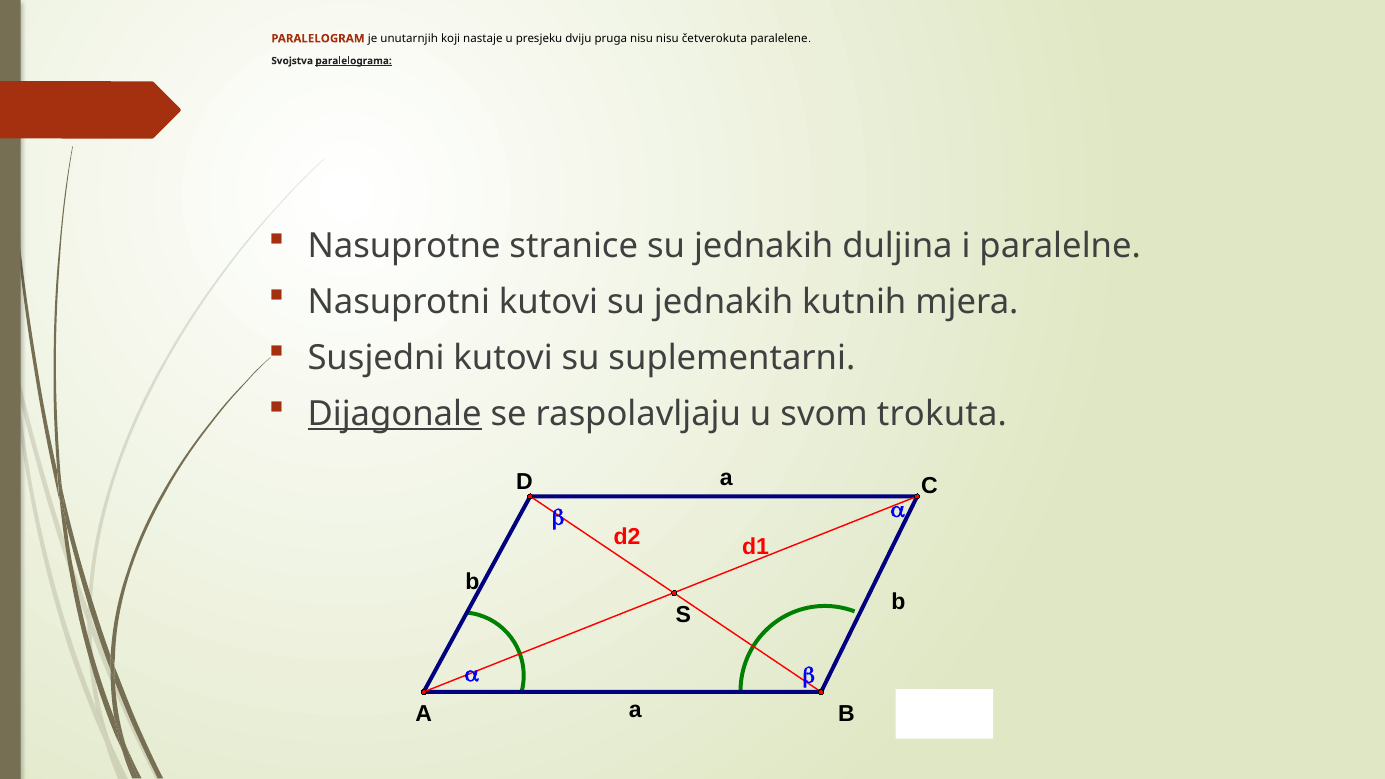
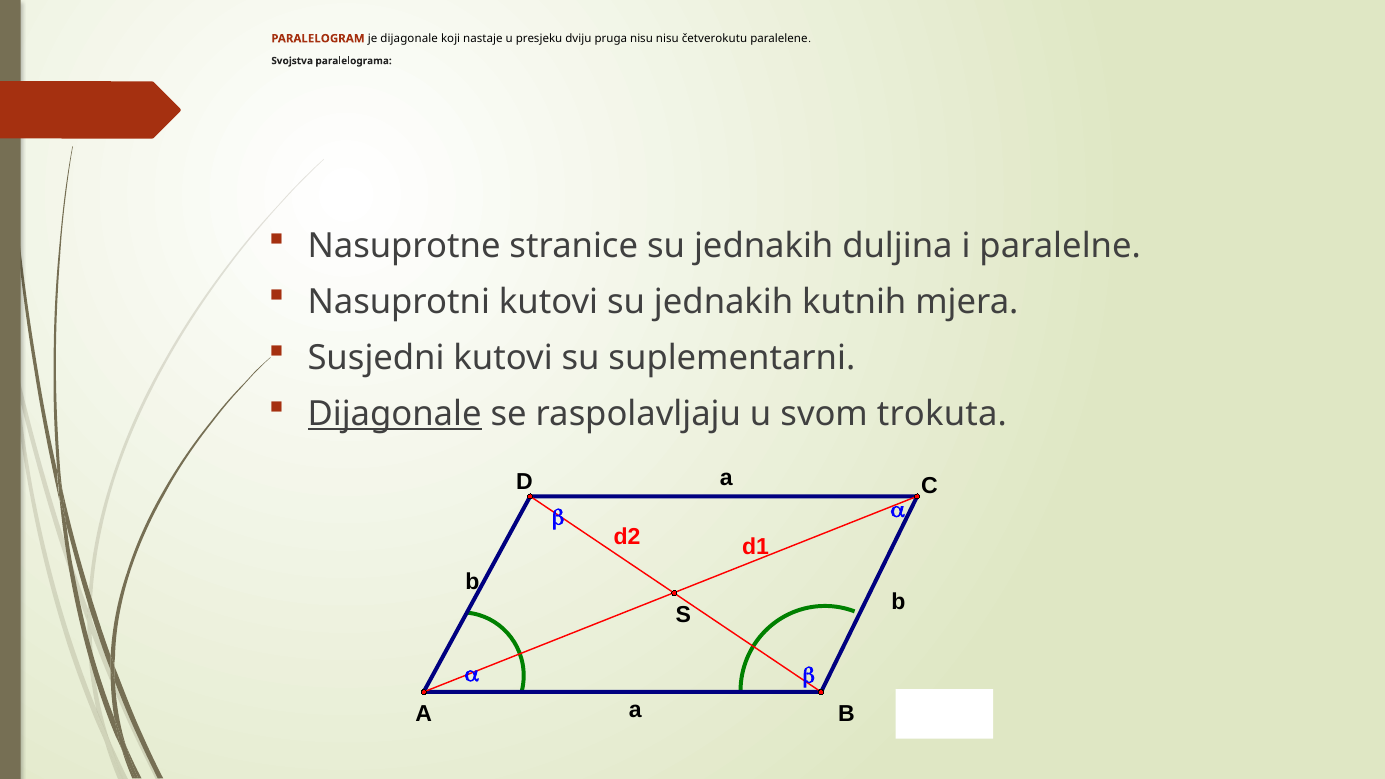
je unutarnjih: unutarnjih -> dijagonale
četverokuta: četverokuta -> četverokutu
paralelograma underline: present -> none
